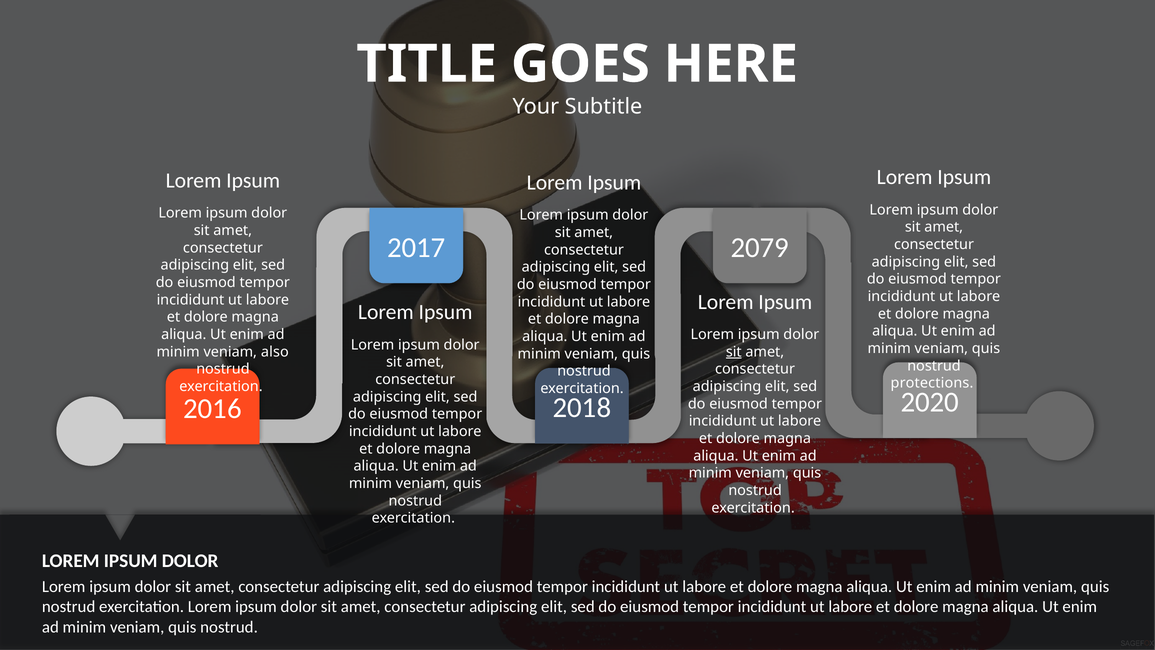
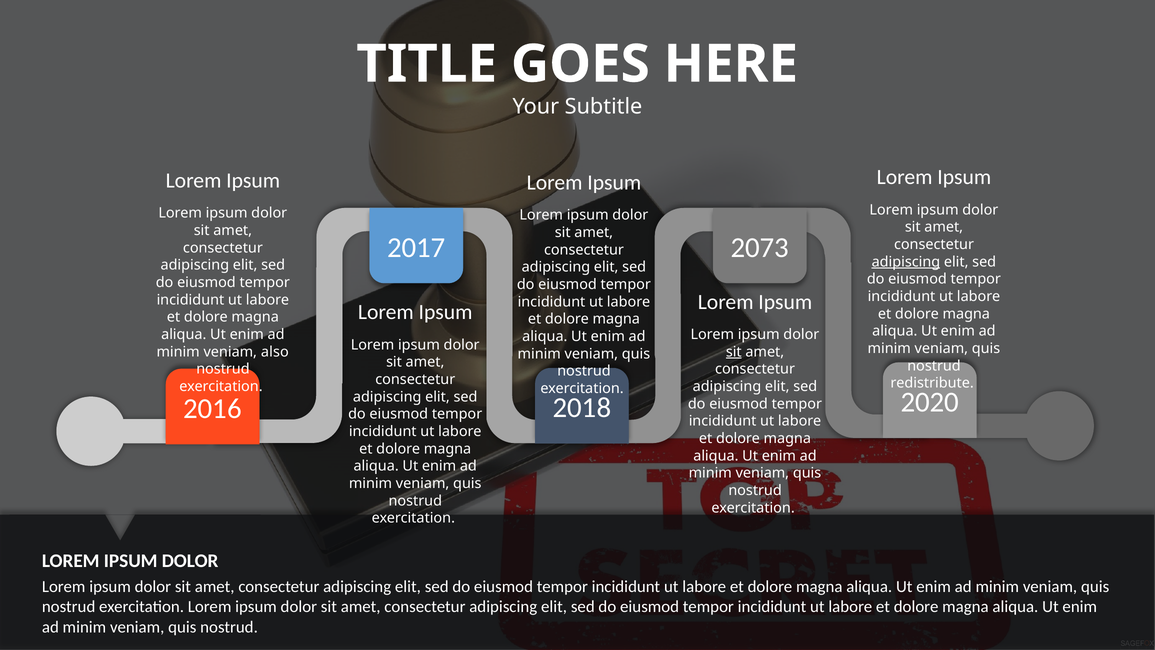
2079: 2079 -> 2073
adipiscing at (906, 262) underline: none -> present
protections: protections -> redistribute
